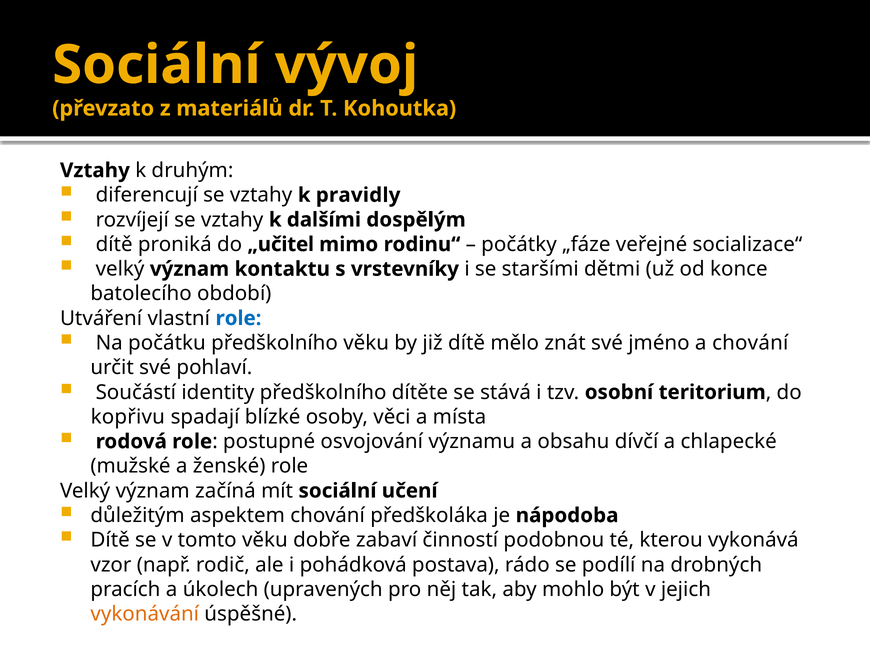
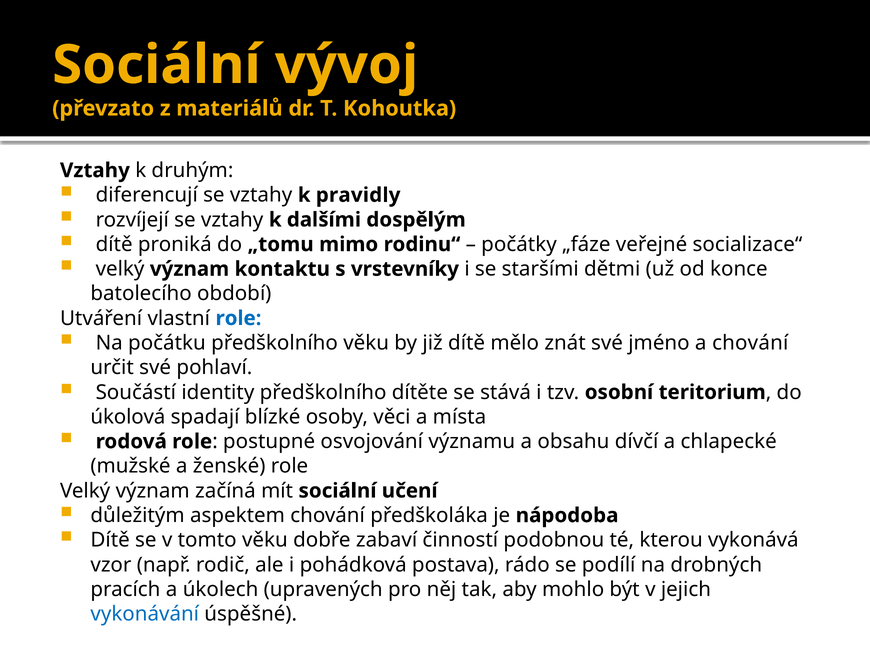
„učitel: „učitel -> „tomu
kopřivu: kopřivu -> úkolová
vykonávání colour: orange -> blue
